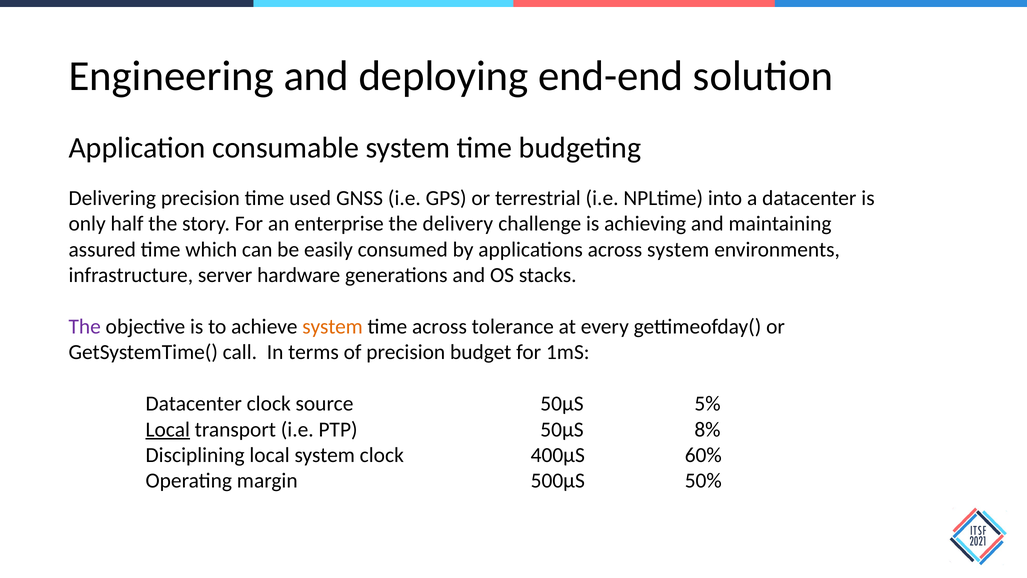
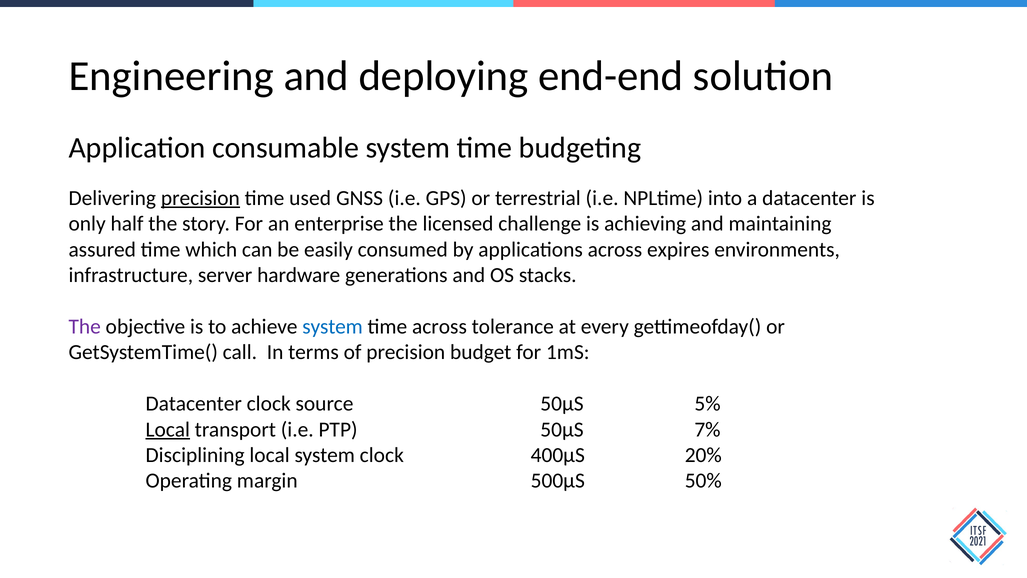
precision at (200, 198) underline: none -> present
delivery: delivery -> licensed
across system: system -> expires
system at (333, 326) colour: orange -> blue
8%: 8% -> 7%
60%: 60% -> 20%
